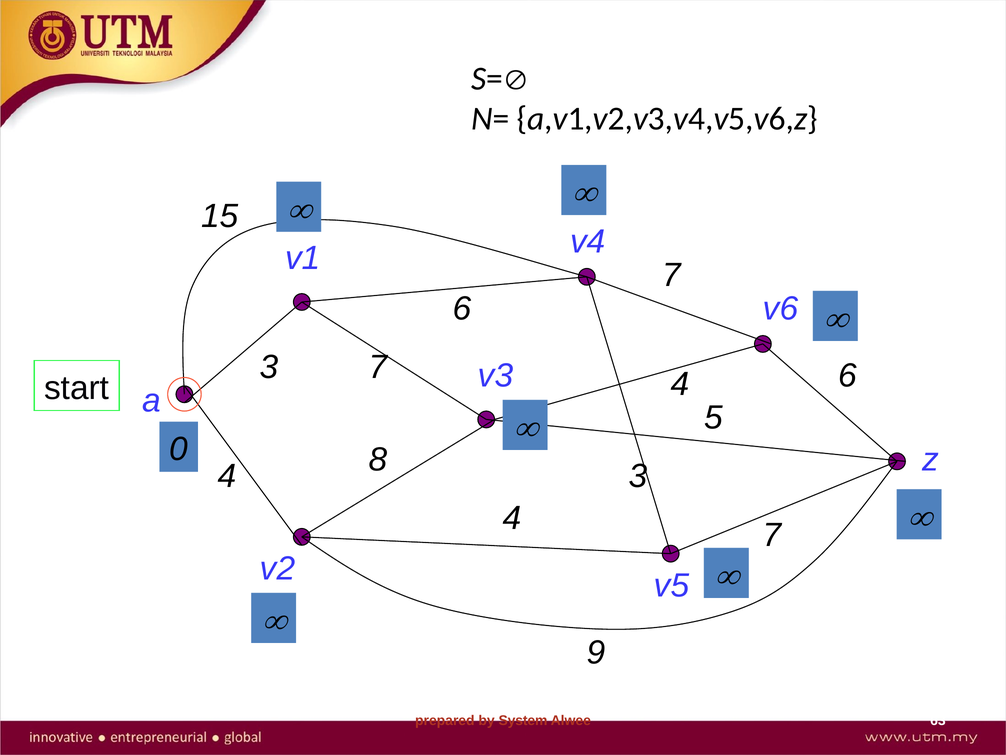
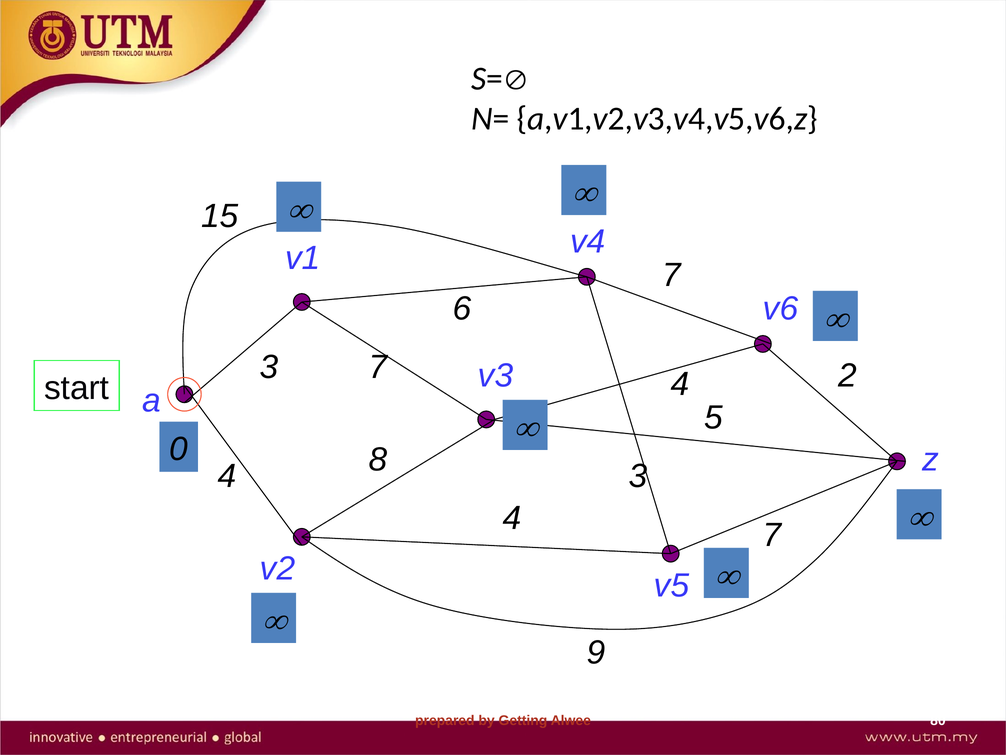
4 6: 6 -> 2
System: System -> Getting
63: 63 -> 80
